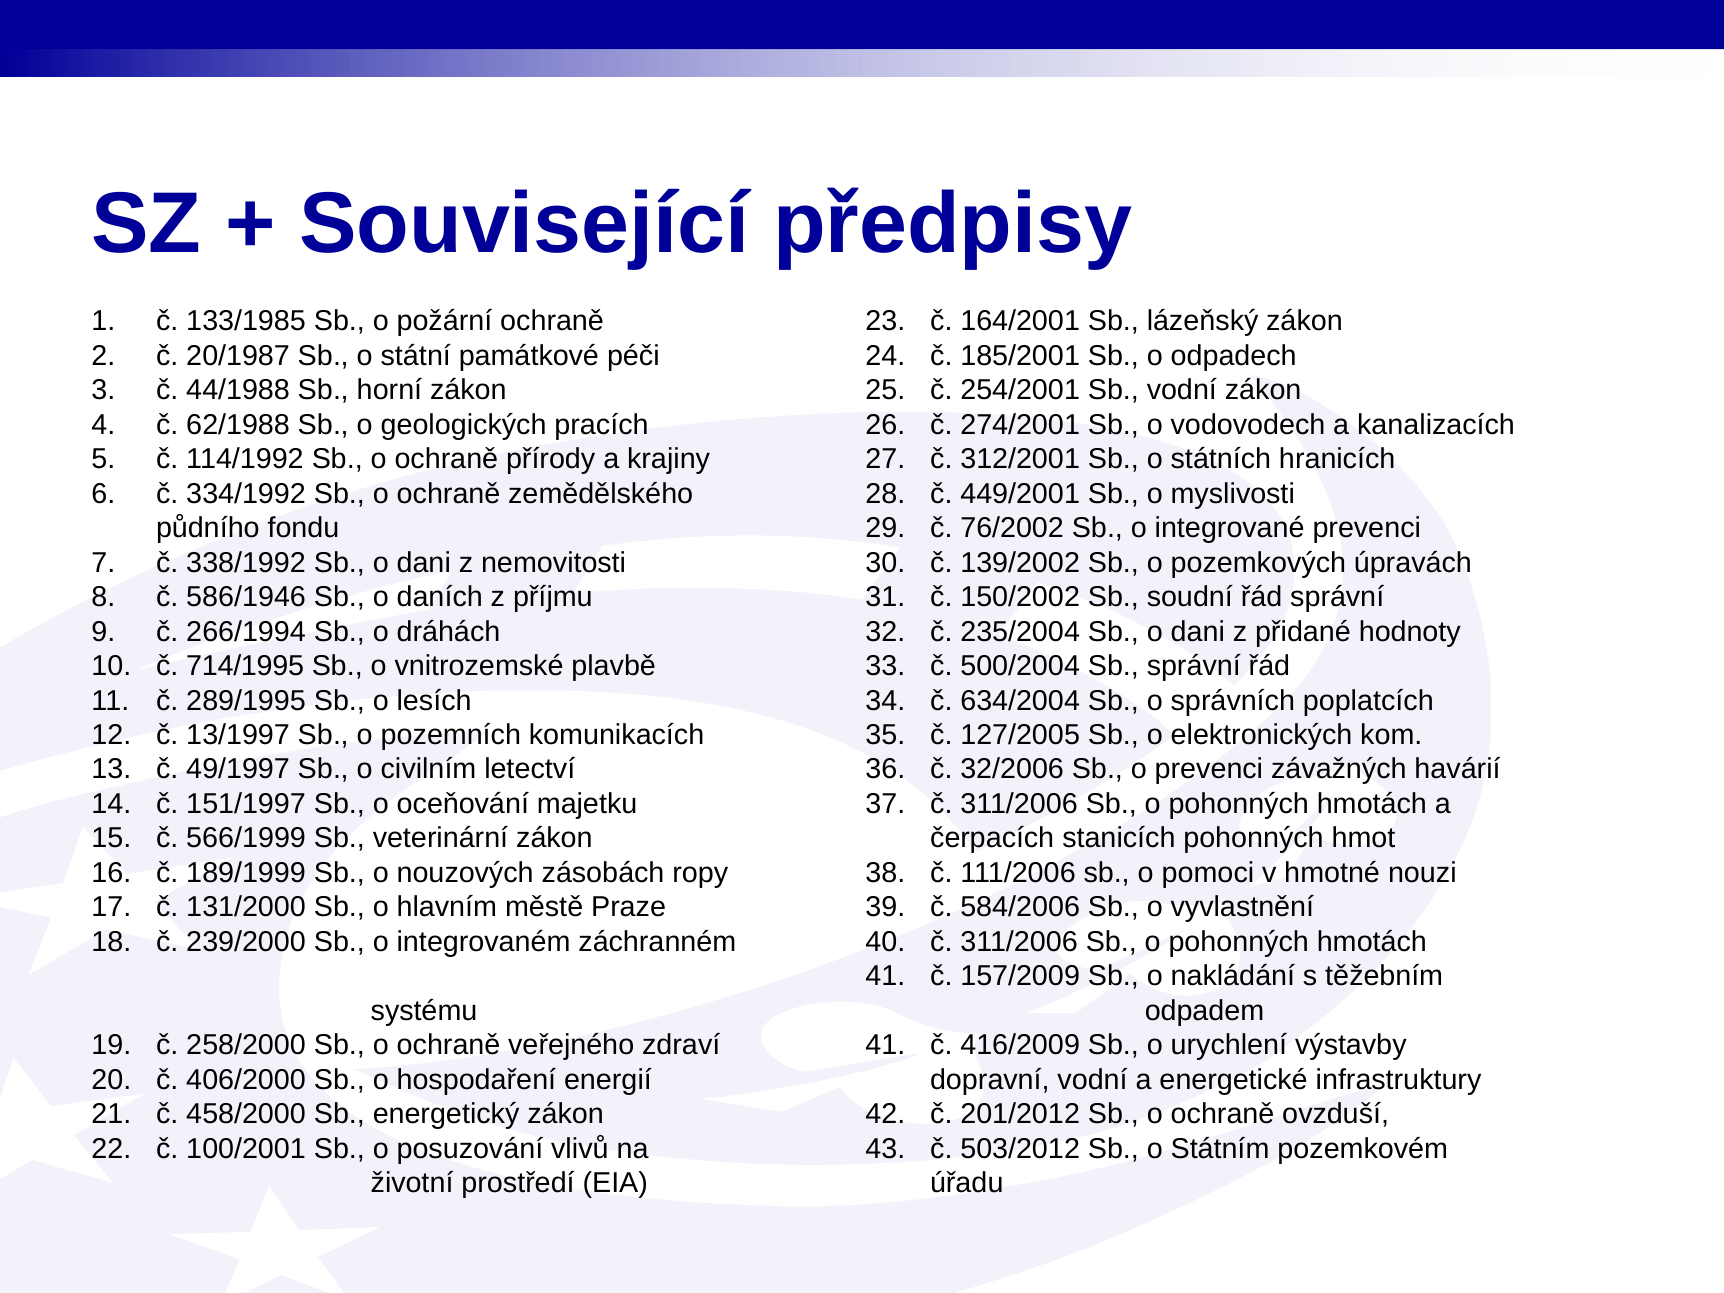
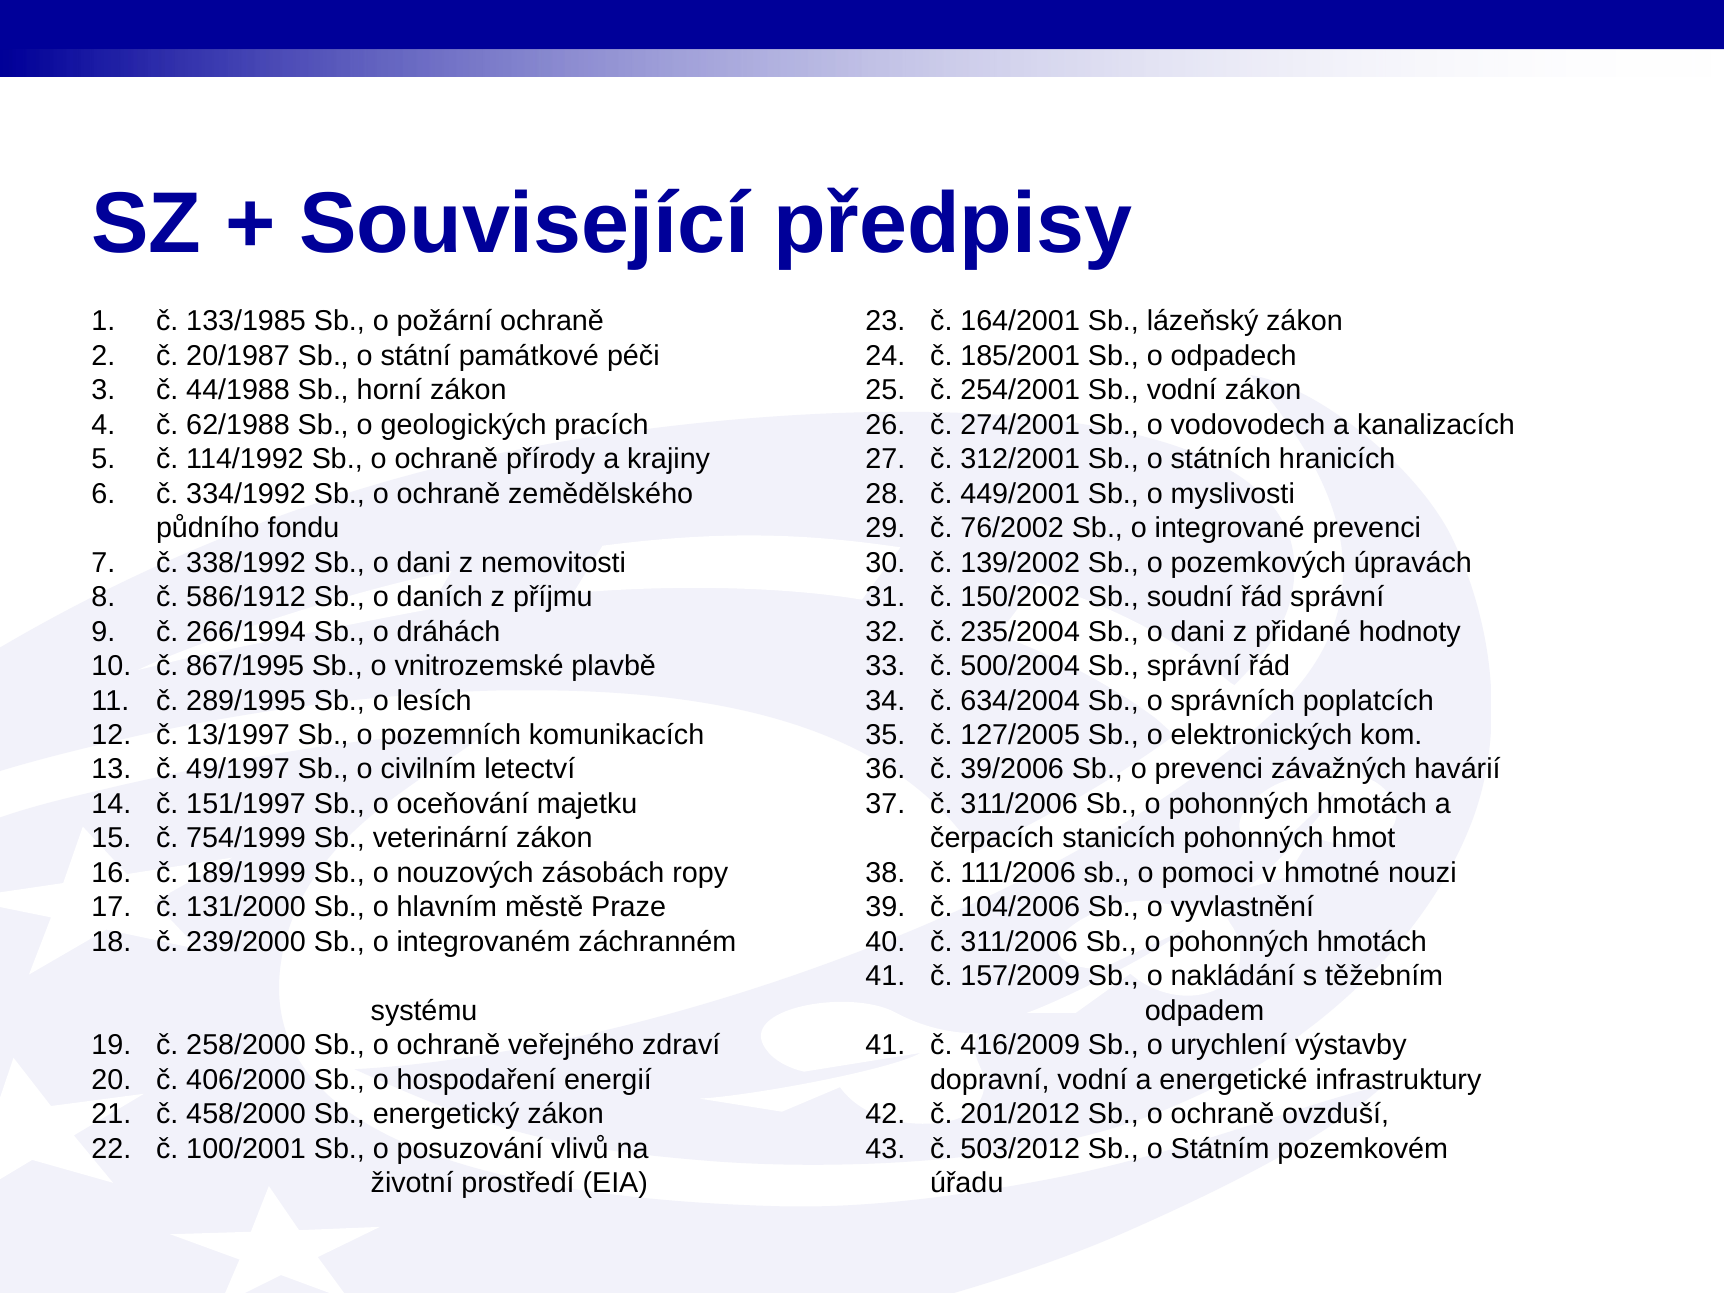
586/1946: 586/1946 -> 586/1912
714/1995: 714/1995 -> 867/1995
32/2006: 32/2006 -> 39/2006
566/1999: 566/1999 -> 754/1999
584/2006: 584/2006 -> 104/2006
